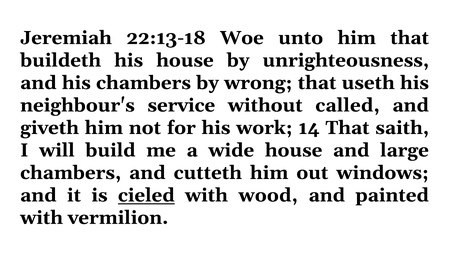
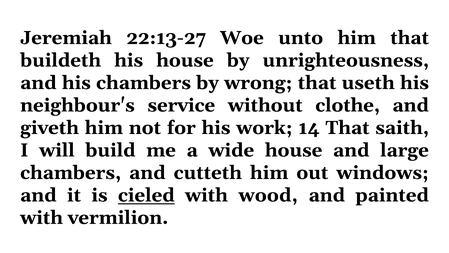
22:13-18: 22:13-18 -> 22:13-27
called: called -> clothe
